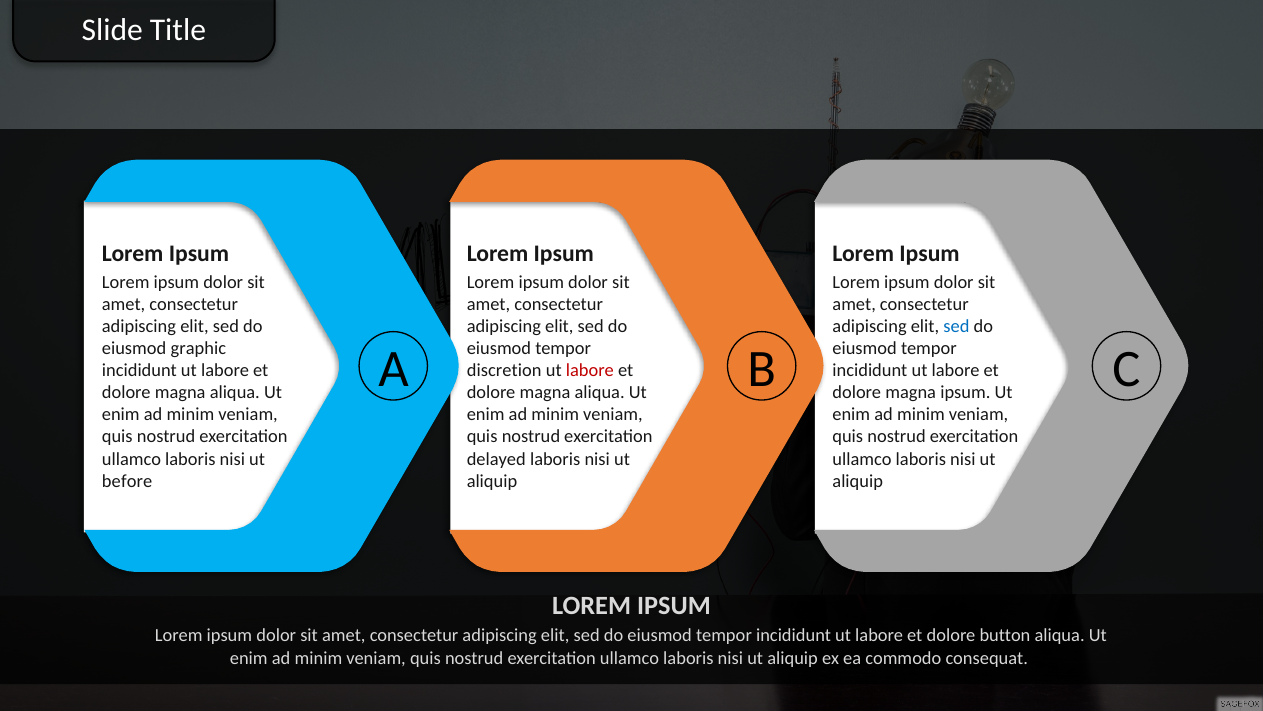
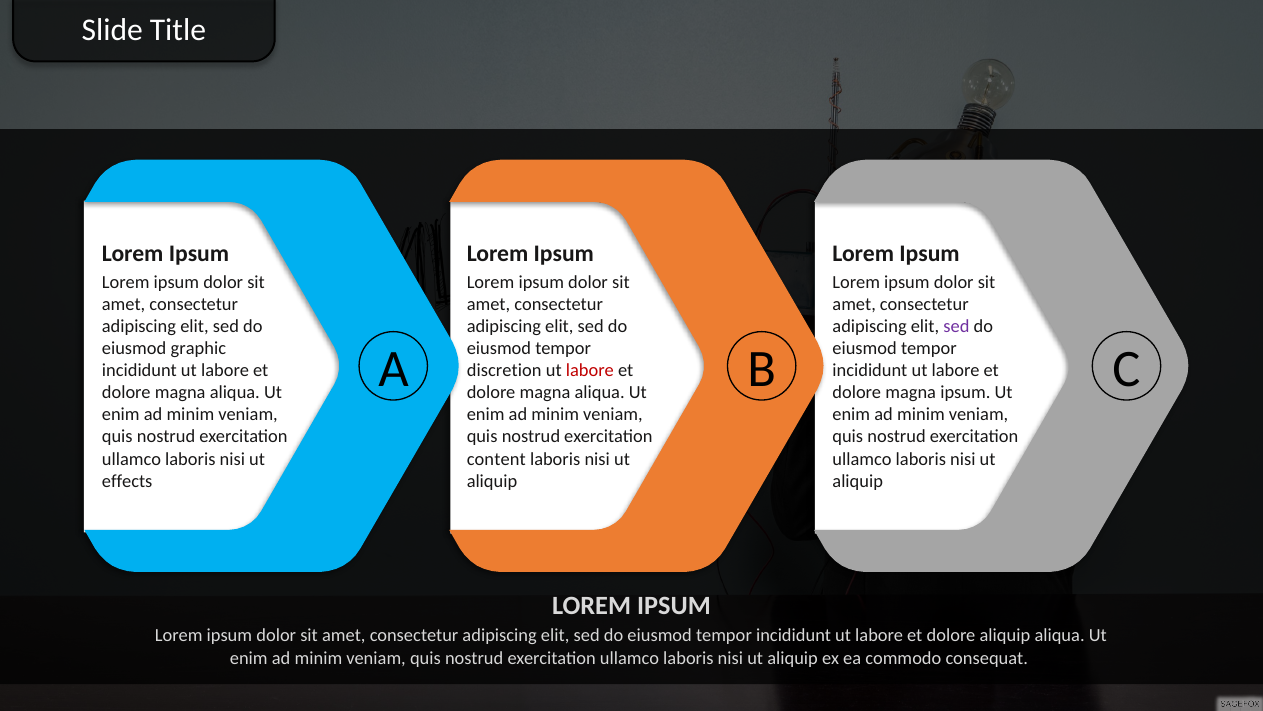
sed at (956, 326) colour: blue -> purple
delayed: delayed -> content
before: before -> effects
dolore button: button -> aliquip
